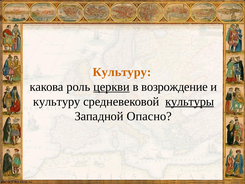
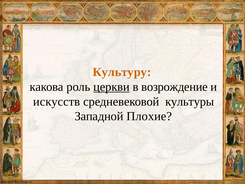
культуру at (57, 101): культуру -> искусств
культуры underline: present -> none
Опасно: Опасно -> Плохие
